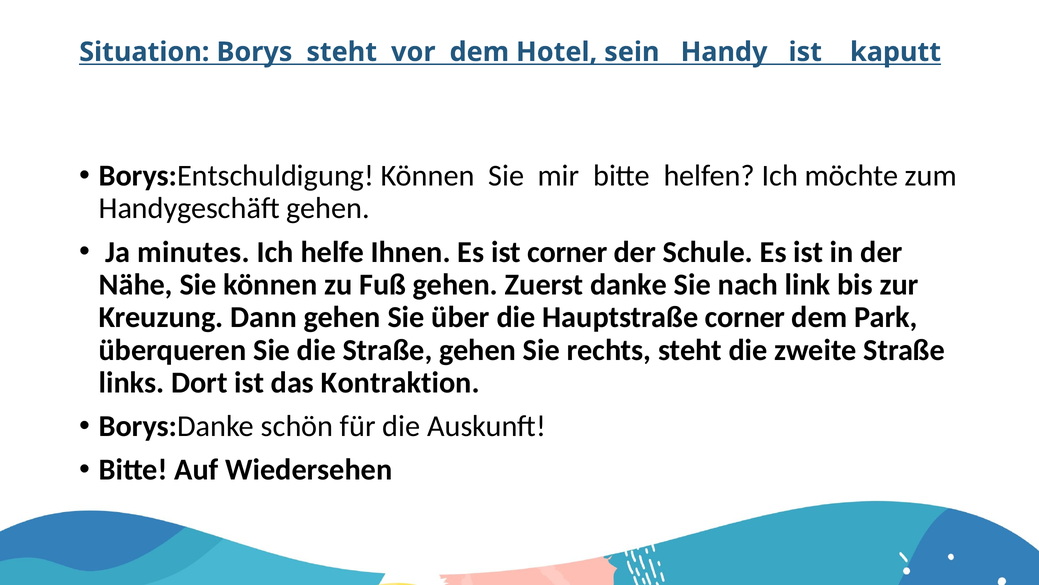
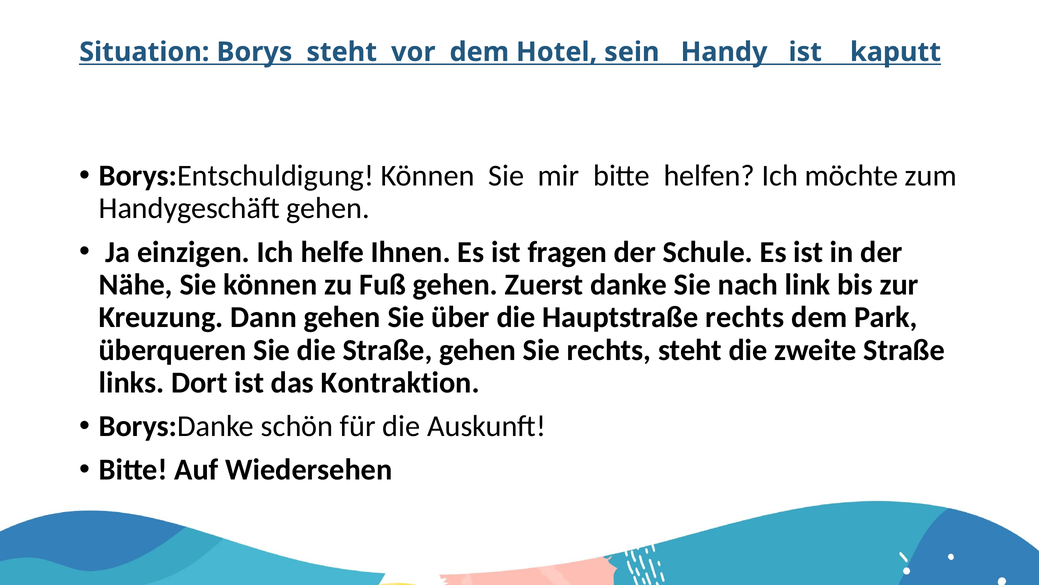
minutes: minutes -> einzigen
ist corner: corner -> fragen
Hauptstraße corner: corner -> rechts
